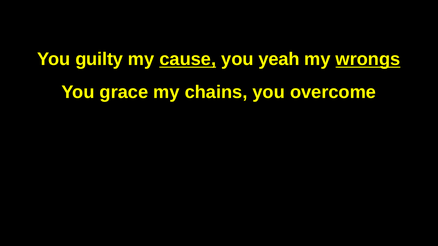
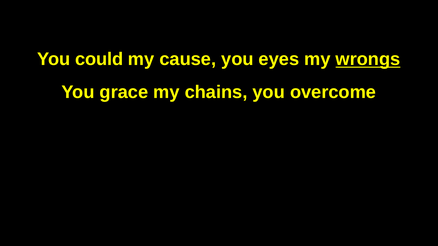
guilty: guilty -> could
cause underline: present -> none
yeah: yeah -> eyes
